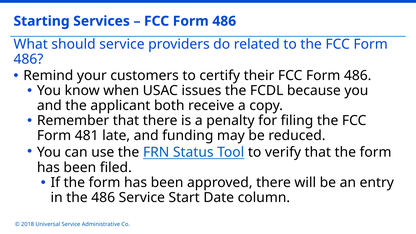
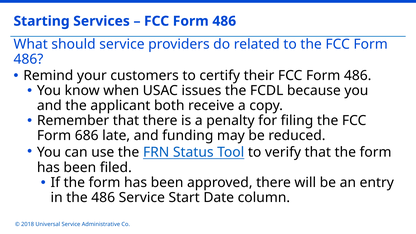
481: 481 -> 686
